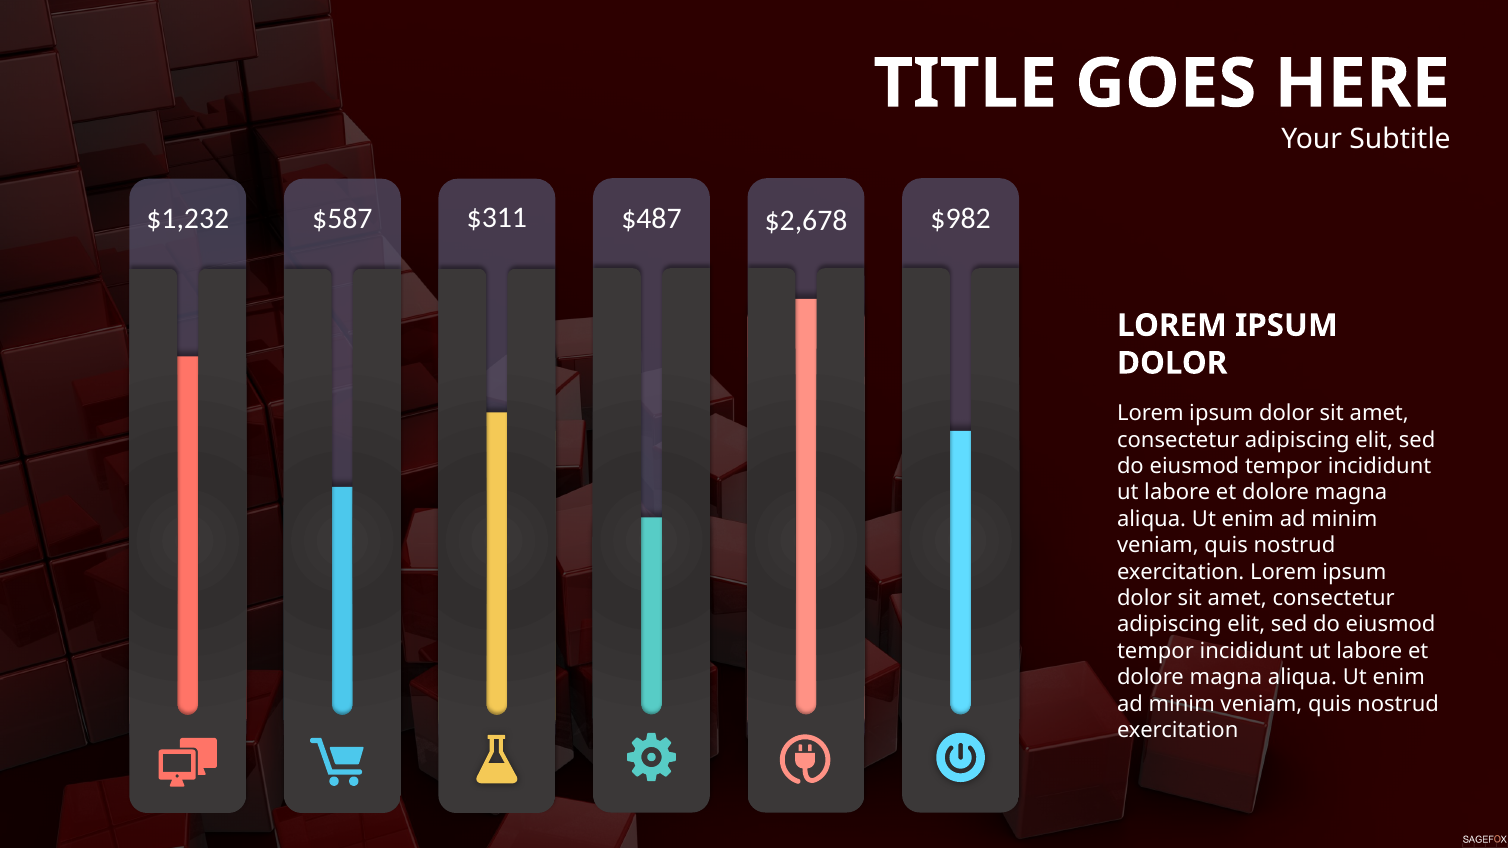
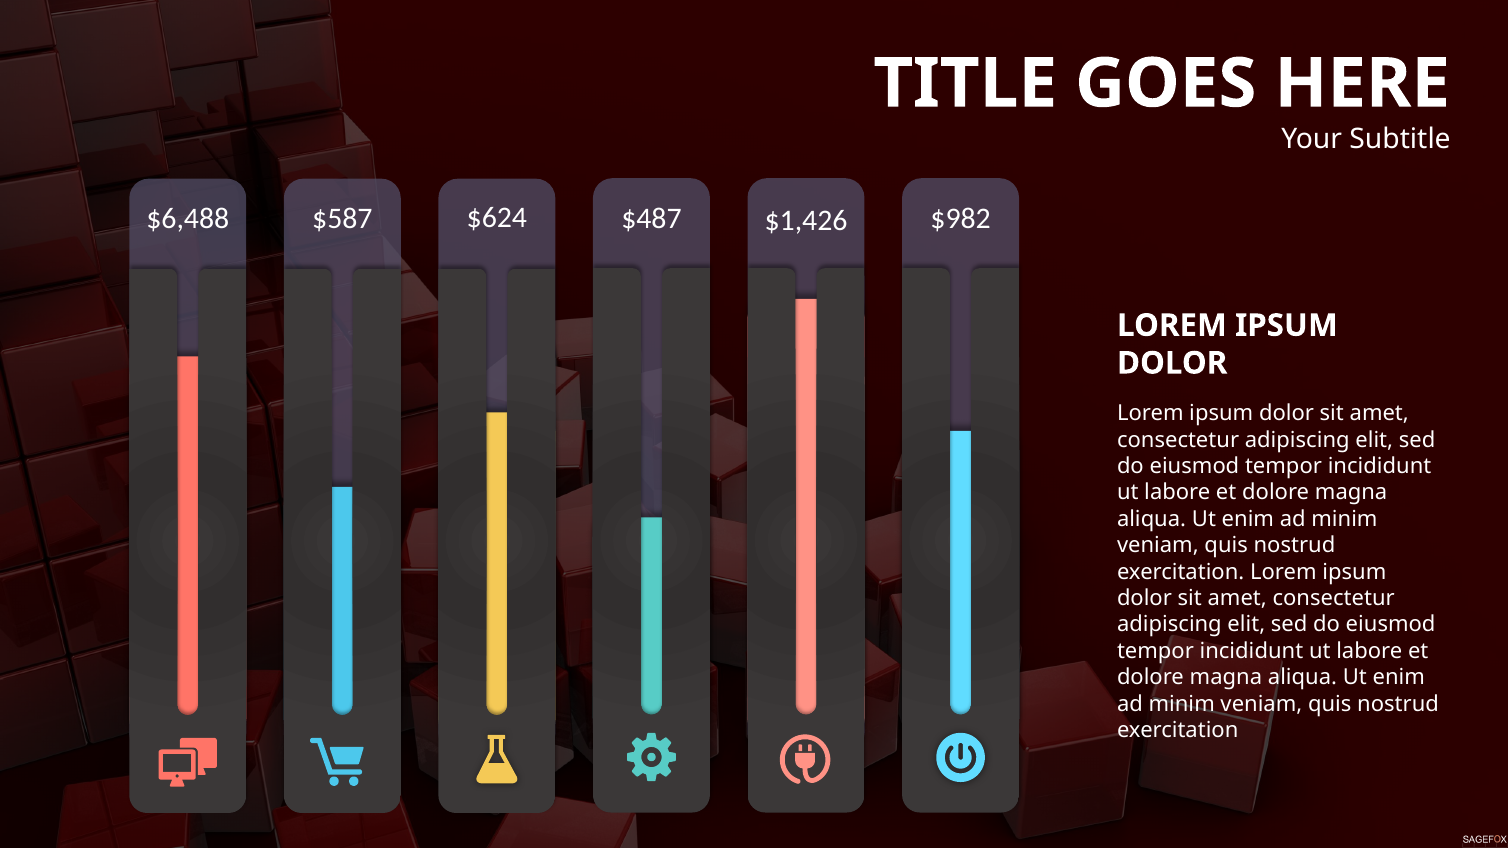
$1,232: $1,232 -> $6,488
$311: $311 -> $624
$2,678: $2,678 -> $1,426
